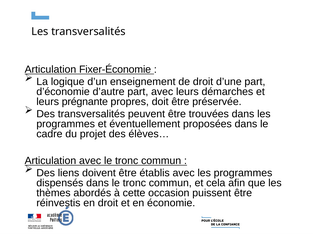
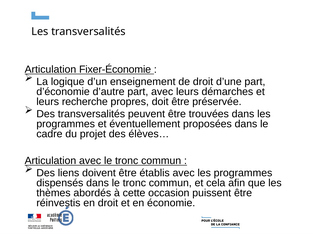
prégnante: prégnante -> recherche
